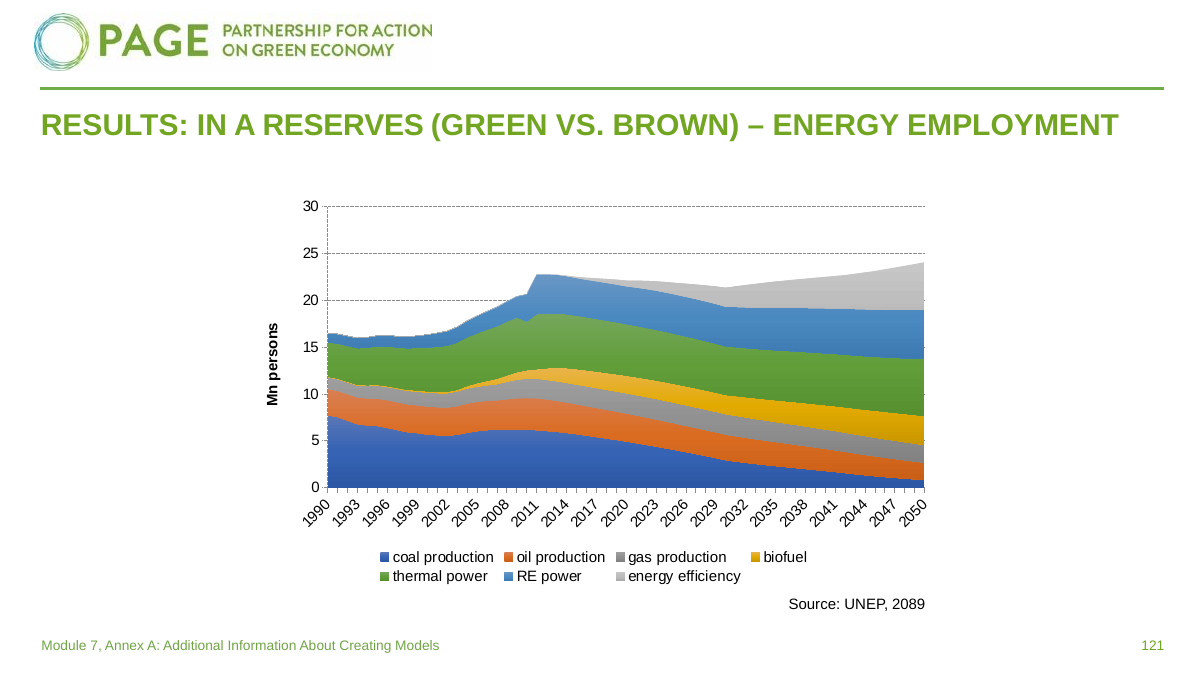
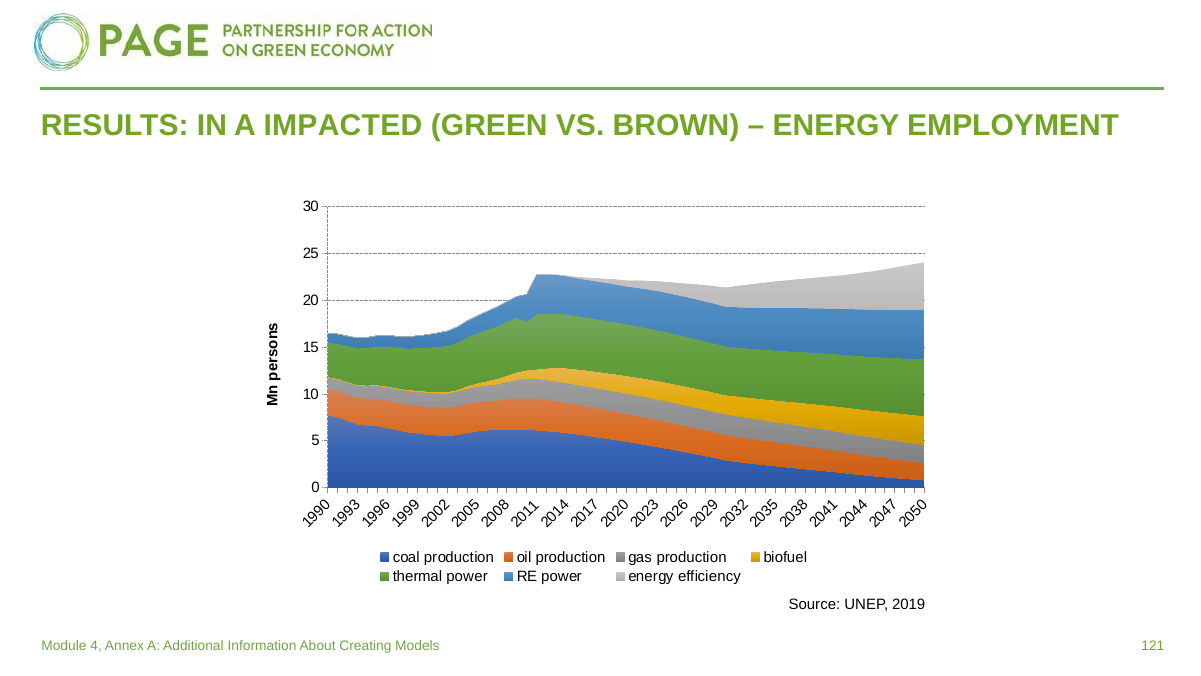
RESERVES: RESERVES -> IMPACTED
2089: 2089 -> 2019
Module 7: 7 -> 4
